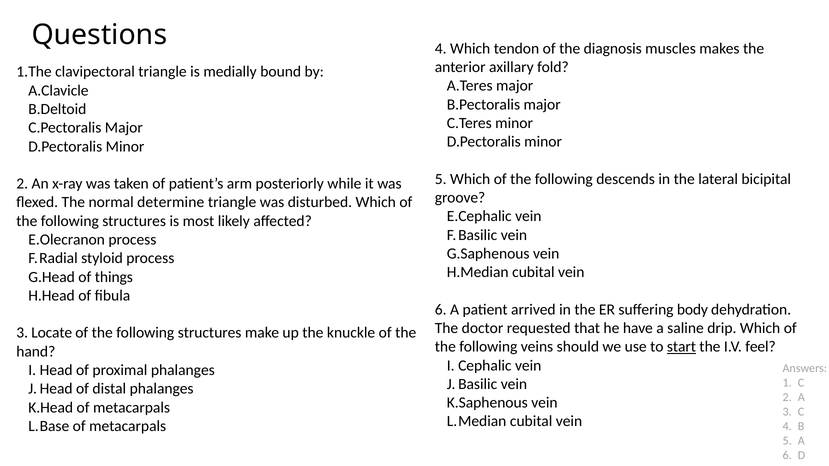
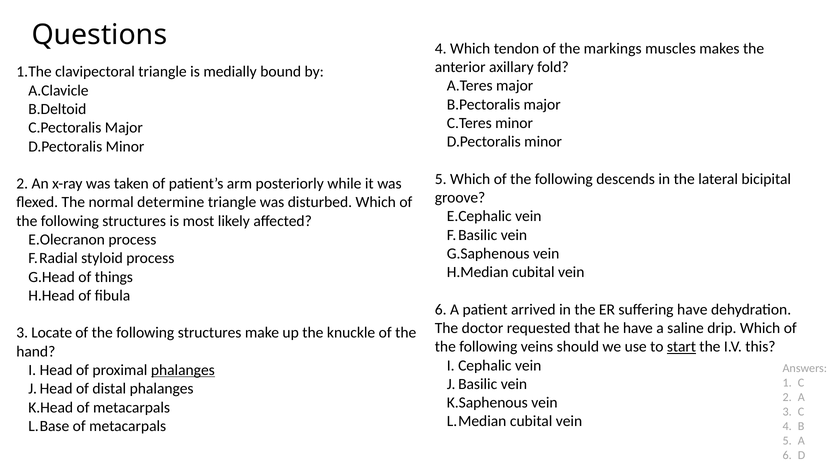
diagnosis: diagnosis -> markings
suffering body: body -> have
feel: feel -> this
phalanges at (183, 370) underline: none -> present
